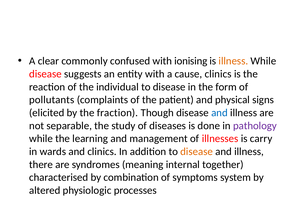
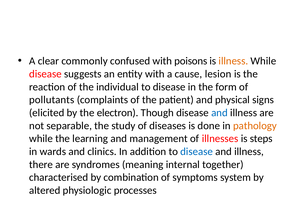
ionising: ionising -> poisons
cause clinics: clinics -> lesion
fraction: fraction -> electron
pathology colour: purple -> orange
carry: carry -> steps
disease at (197, 152) colour: orange -> blue
